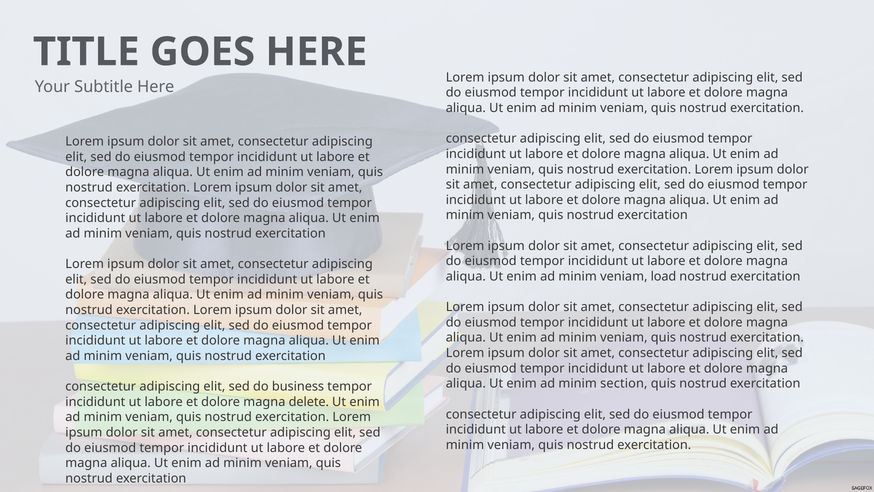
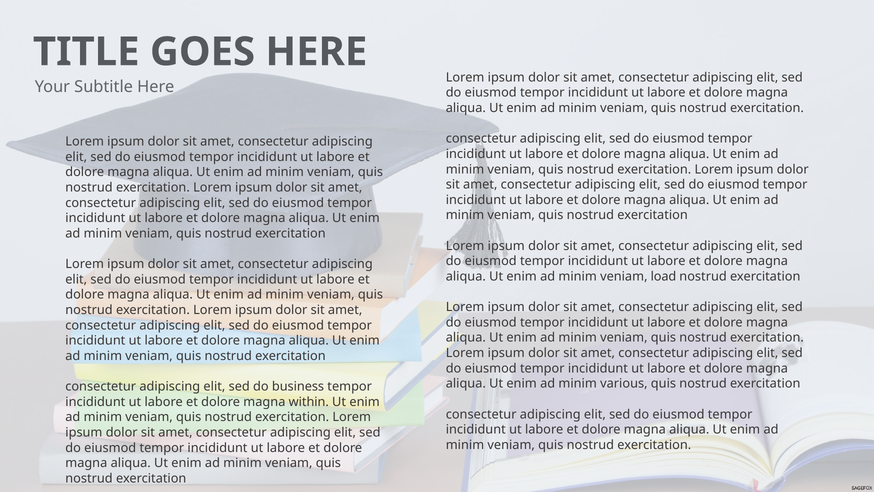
section: section -> various
delete: delete -> within
